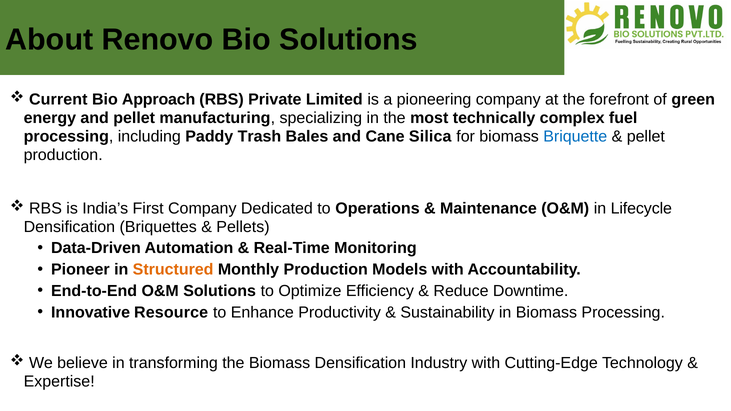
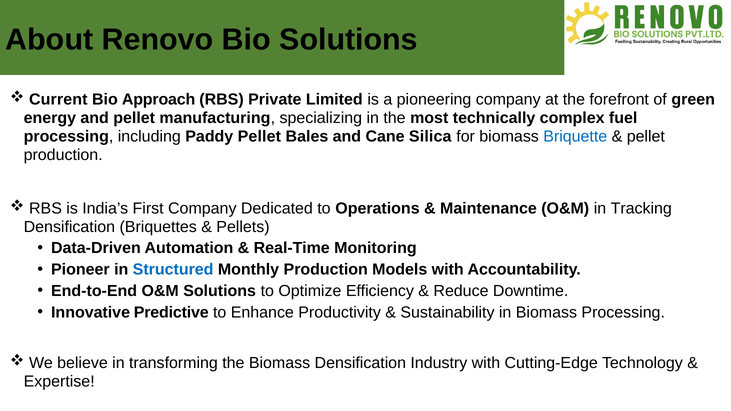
Paddy Trash: Trash -> Pellet
Lifecycle: Lifecycle -> Tracking
Structured colour: orange -> blue
Resource: Resource -> Predictive
